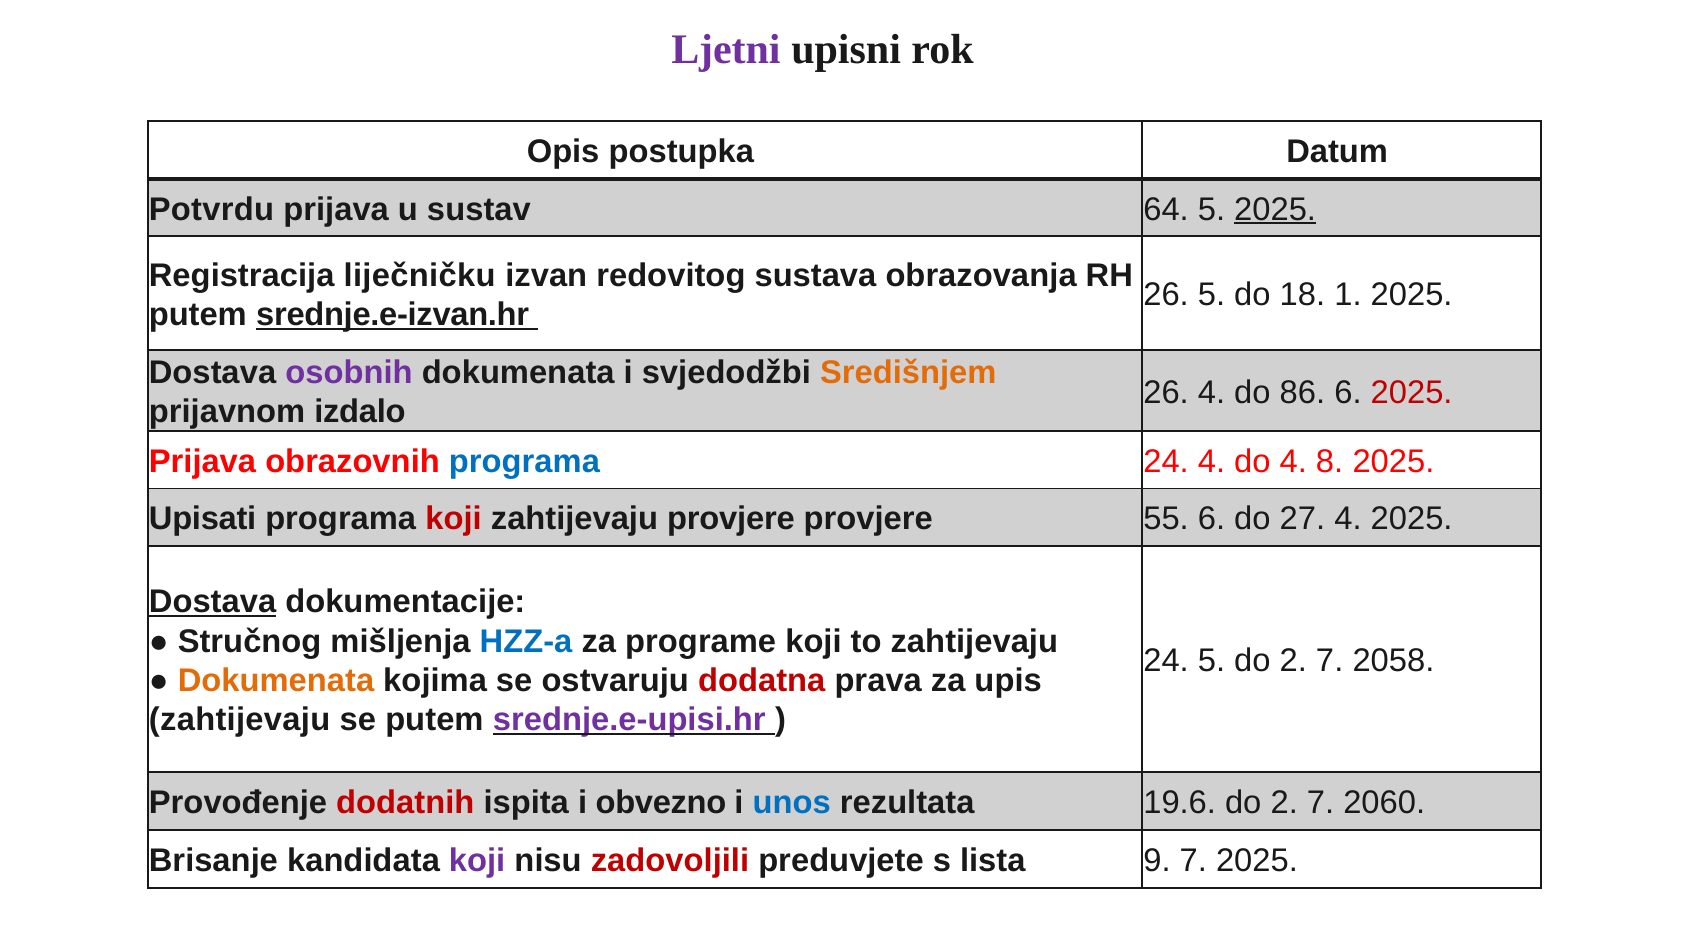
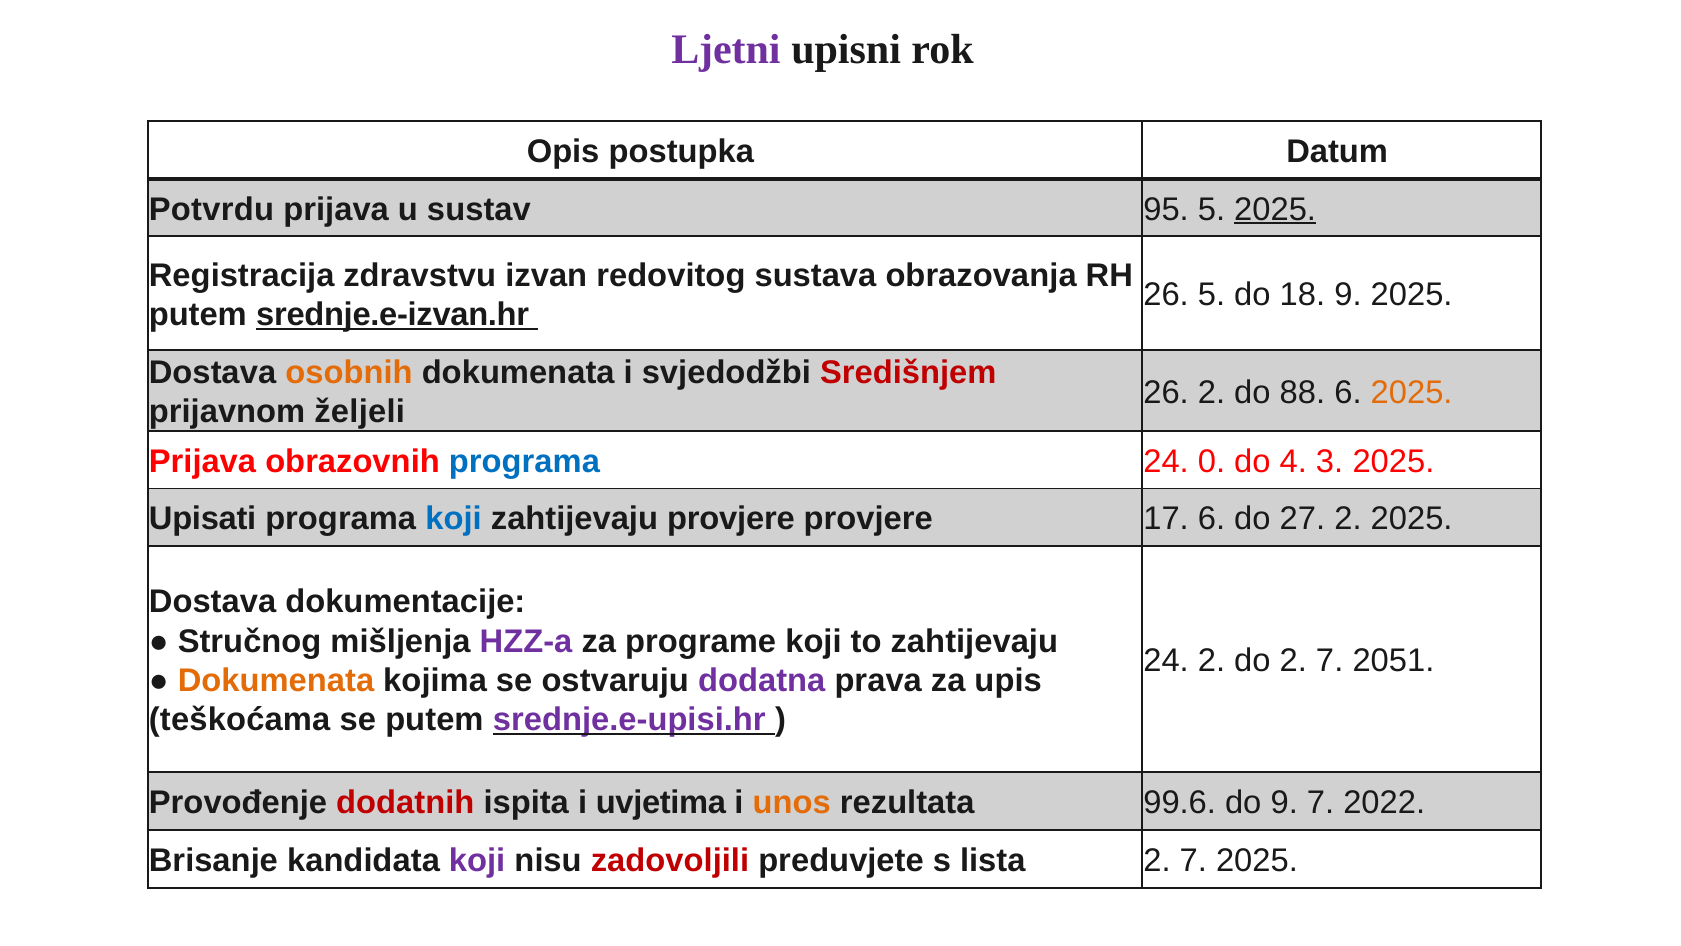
64: 64 -> 95
liječničku: liječničku -> zdravstvu
18 1: 1 -> 9
osobnih colour: purple -> orange
Središnjem colour: orange -> red
26 4: 4 -> 2
86: 86 -> 88
2025 at (1412, 392) colour: red -> orange
izdalo: izdalo -> željeli
24 4: 4 -> 0
8: 8 -> 3
koji at (454, 519) colour: red -> blue
55: 55 -> 17
27 4: 4 -> 2
Dostava at (213, 602) underline: present -> none
HZZ-a colour: blue -> purple
24 5: 5 -> 2
2058: 2058 -> 2051
dodatna colour: red -> purple
zahtijevaju at (240, 720): zahtijevaju -> teškoćama
obvezno: obvezno -> uvjetima
unos colour: blue -> orange
19.6: 19.6 -> 99.6
2 at (1284, 802): 2 -> 9
2060: 2060 -> 2022
lista 9: 9 -> 2
